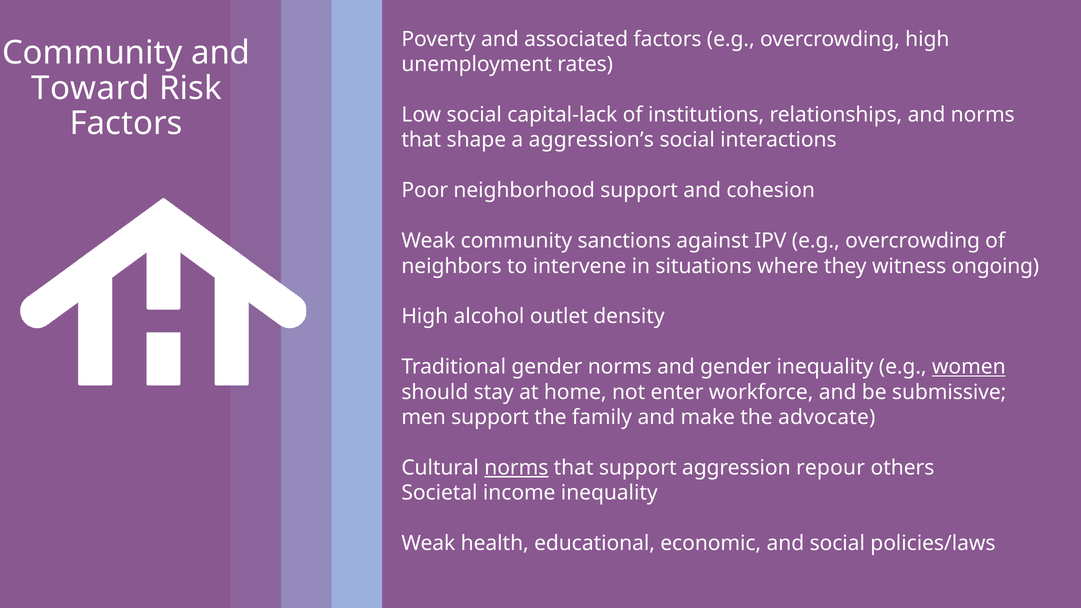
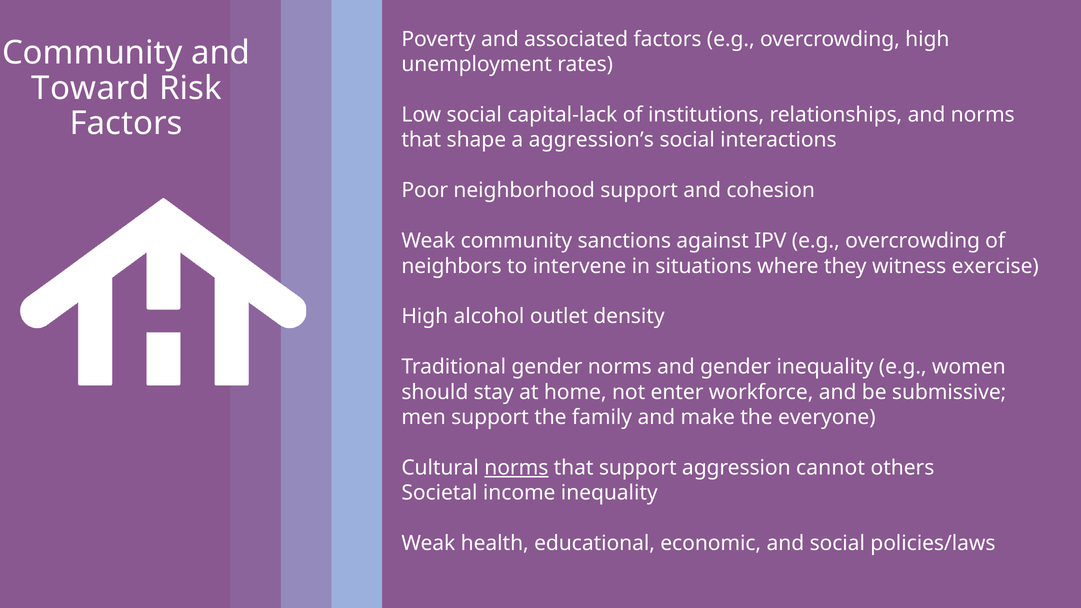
ongoing: ongoing -> exercise
women underline: present -> none
advocate: advocate -> everyone
repour: repour -> cannot
